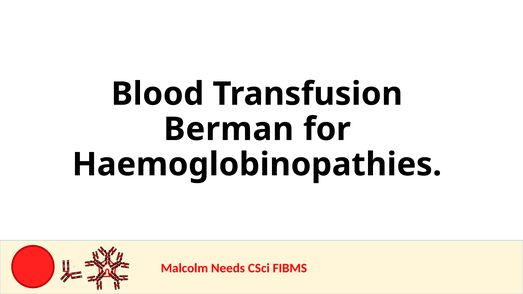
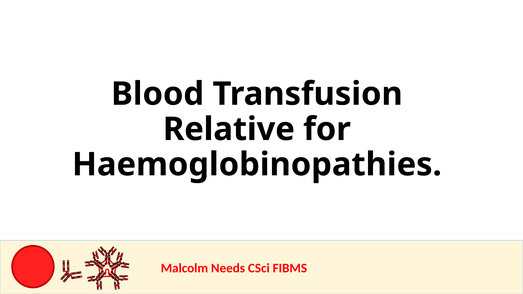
Berman: Berman -> Relative
